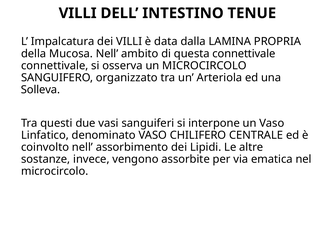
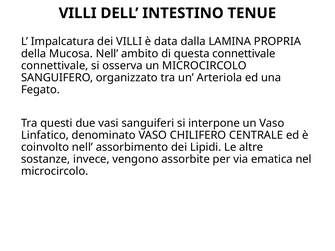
Solleva: Solleva -> Fegato
